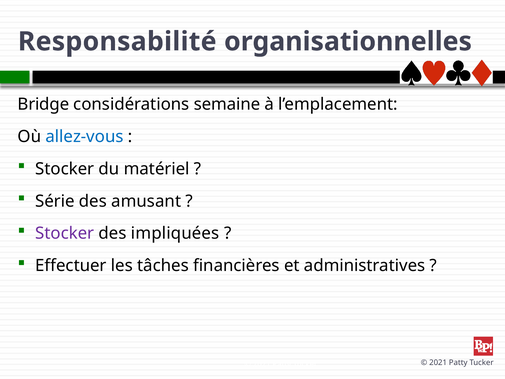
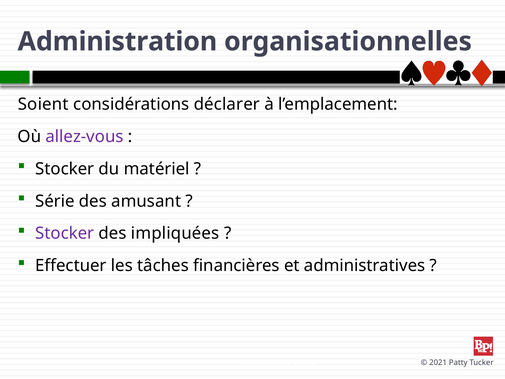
Responsabilité: Responsabilité -> Administration
Bridge: Bridge -> Soient
semaine: semaine -> déclarer
allez-vous colour: blue -> purple
